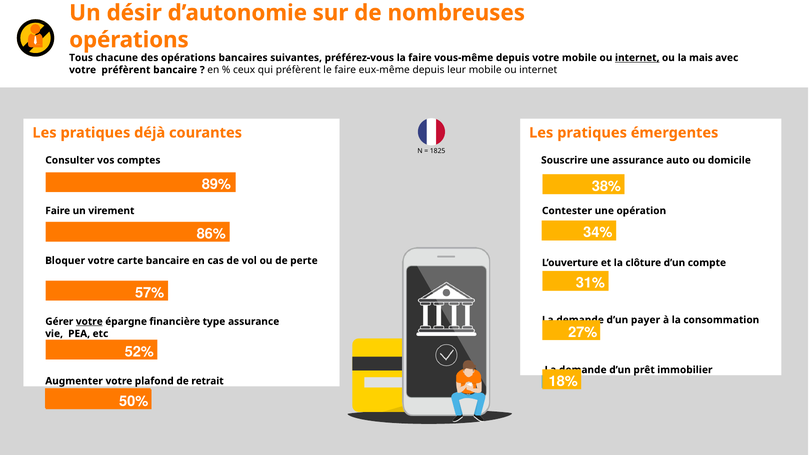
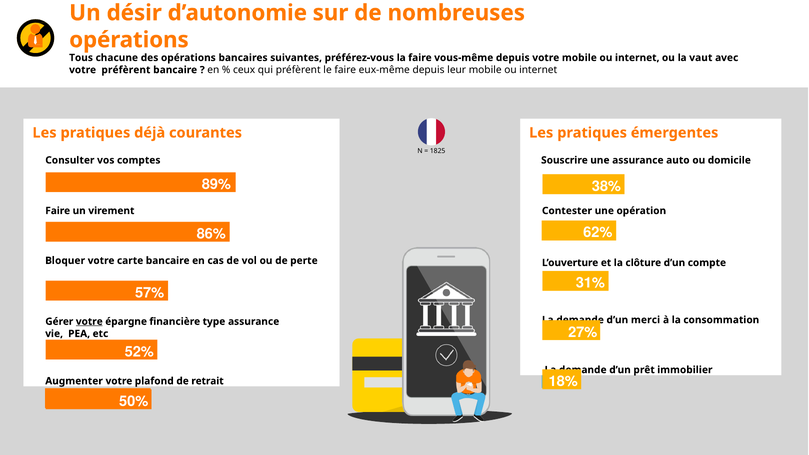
internet at (637, 58) underline: present -> none
mais: mais -> vaut
34%: 34% -> 62%
payer: payer -> merci
